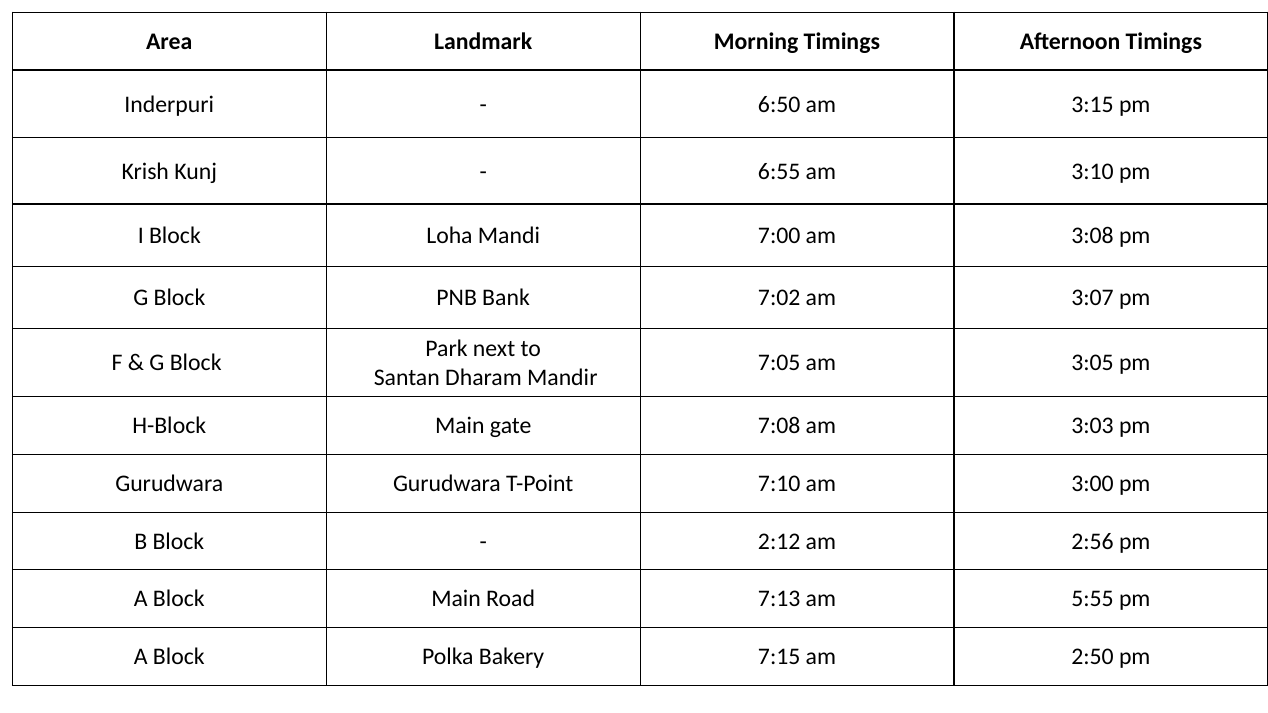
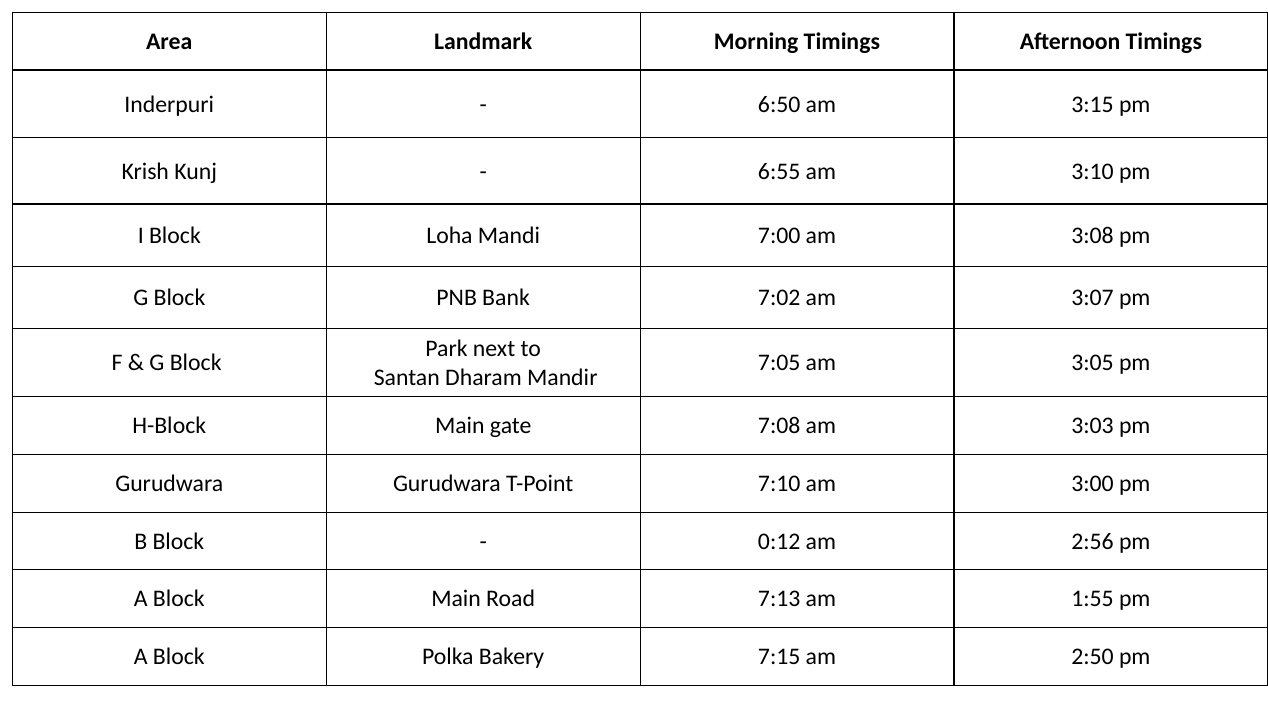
2:12: 2:12 -> 0:12
5:55: 5:55 -> 1:55
